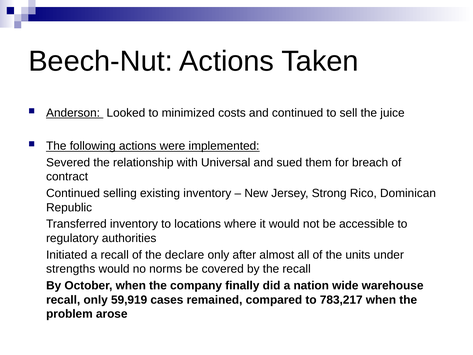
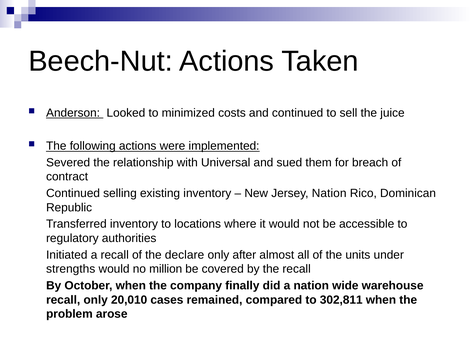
Jersey Strong: Strong -> Nation
norms: norms -> million
59,919: 59,919 -> 20,010
783,217: 783,217 -> 302,811
